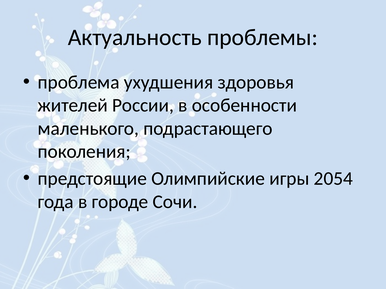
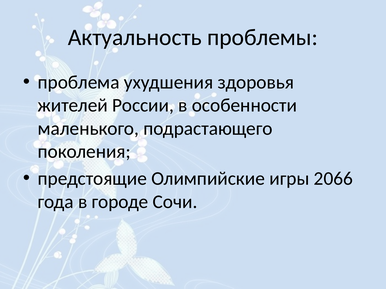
2054: 2054 -> 2066
